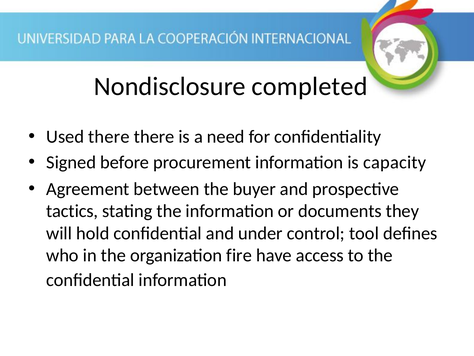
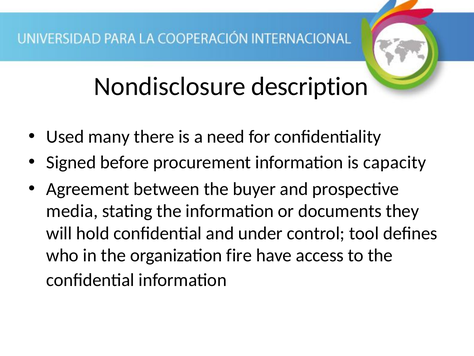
completed: completed -> description
Used there: there -> many
tactics: tactics -> media
